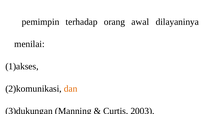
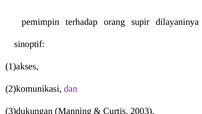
awal: awal -> supir
menilai: menilai -> sinoptif
dan colour: orange -> purple
